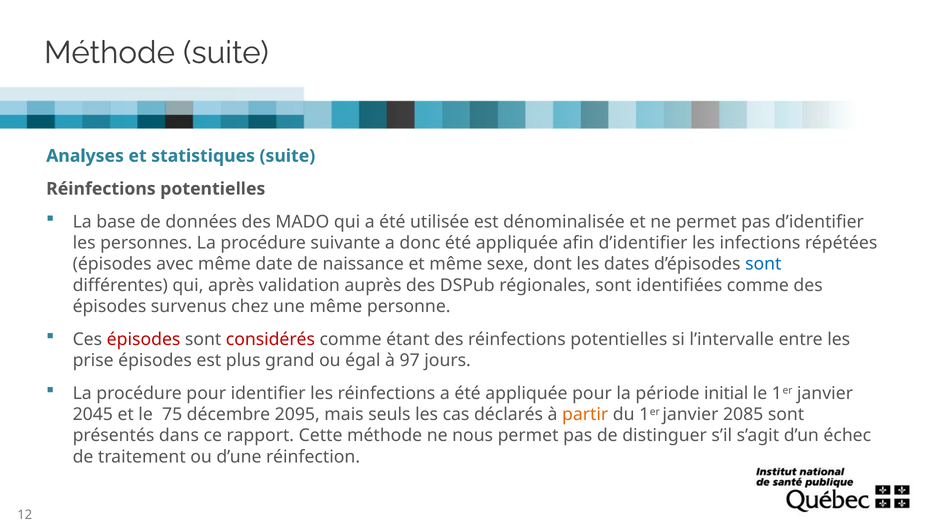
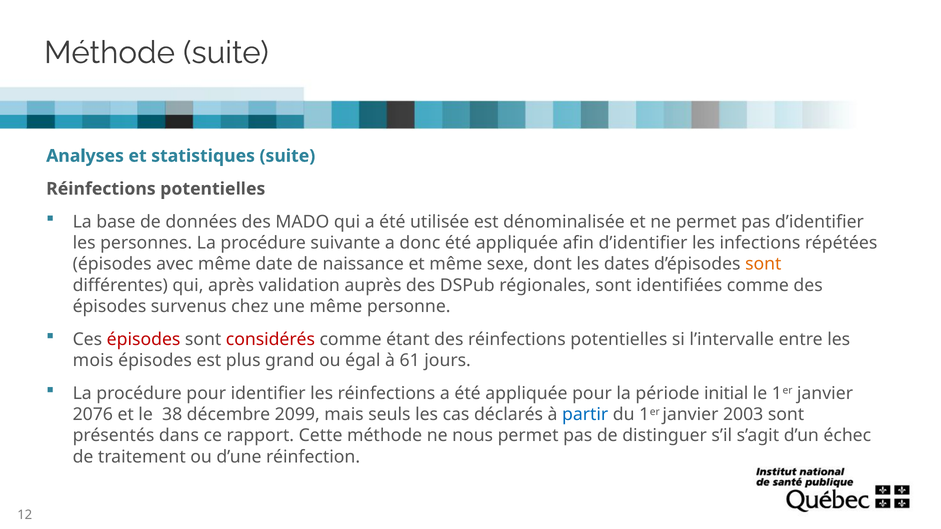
sont at (763, 264) colour: blue -> orange
prise: prise -> mois
97: 97 -> 61
2045: 2045 -> 2076
75: 75 -> 38
2095: 2095 -> 2099
partir colour: orange -> blue
2085: 2085 -> 2003
